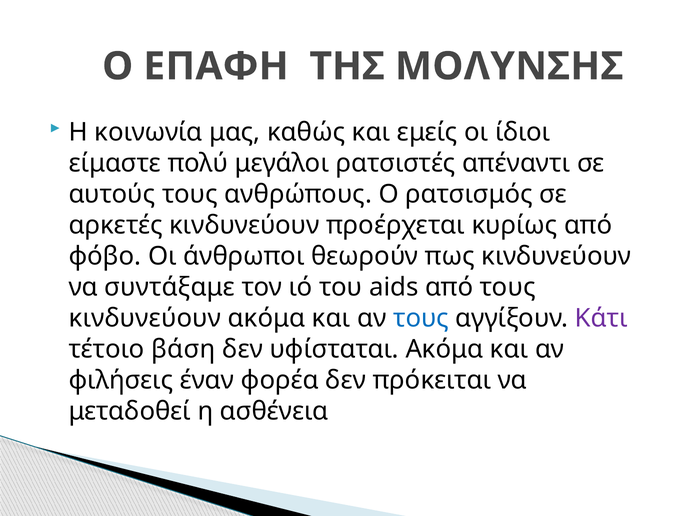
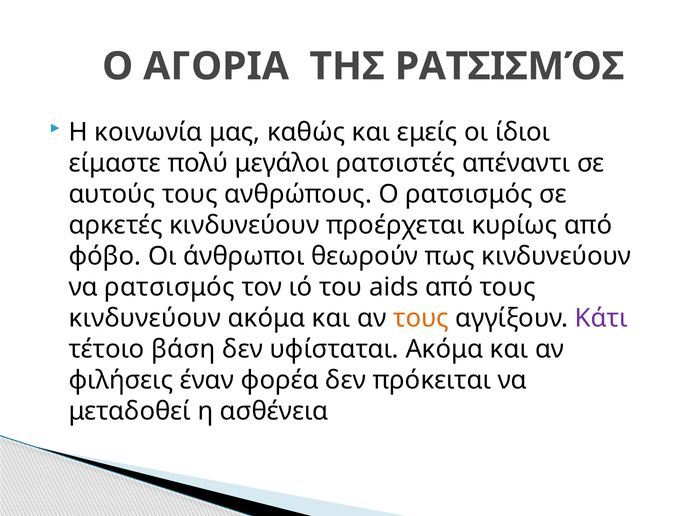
ΕΠΑΦΗ: ΕΠΑΦΗ -> AΓΟΡΙΑ
ΤΗΣ ΜΟΛΥΝΣΗΣ: ΜΟΛΥΝΣΗΣ -> ΡΑΤΣΙΣΜΌΣ
να συντάξαμε: συντάξαμε -> ρατσισμός
τους at (421, 318) colour: blue -> orange
